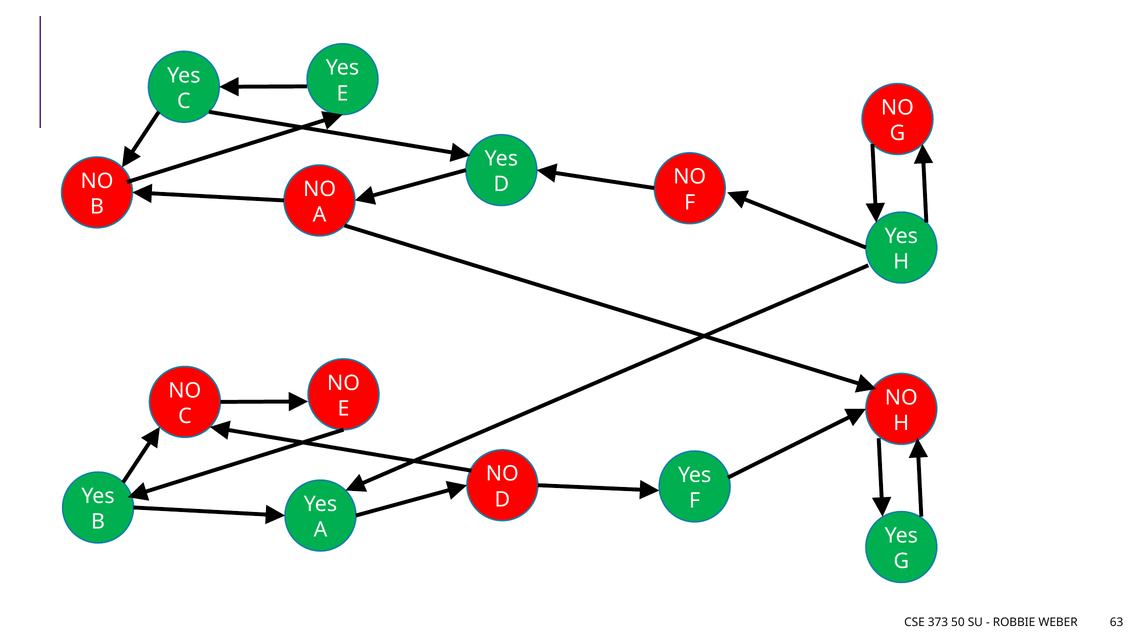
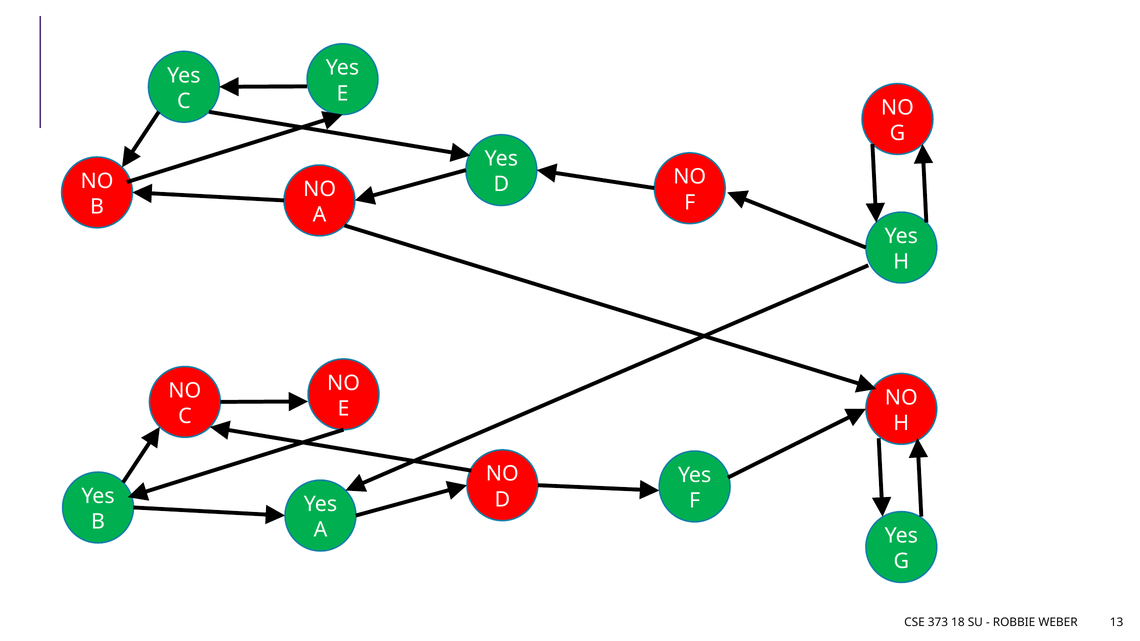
50: 50 -> 18
63: 63 -> 13
